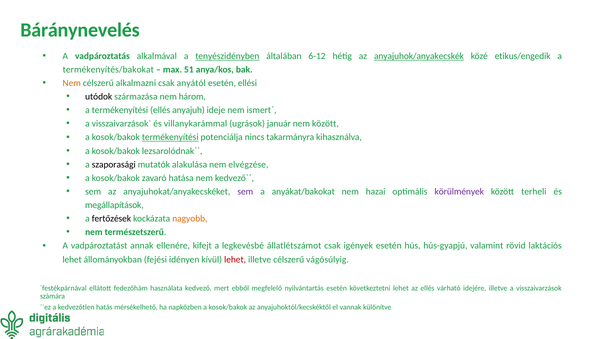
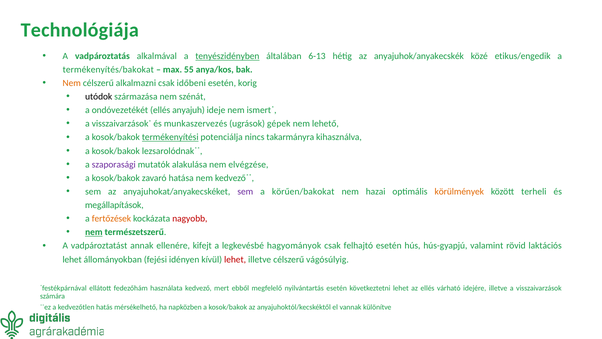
Báránynevelés: Báránynevelés -> Technológiája
6-12: 6-12 -> 6-13
anyajuhok/anyakecskék underline: present -> none
51: 51 -> 55
anyától: anyától -> időbeni
ellési: ellési -> korig
három: három -> szénát
a termékenyítési: termékenyítési -> ondóvezetékét
villanykarámmal: villanykarámmal -> munkaszervezés
január: január -> gépek
nem között: között -> lehető
szaporasági colour: black -> purple
anyákat/bakokat: anyákat/bakokat -> körűen/bakokat
körülmények colour: purple -> orange
fertőzések colour: black -> orange
nagyobb colour: orange -> red
nem at (94, 232) underline: none -> present
állatlétszámot: állatlétszámot -> hagyományok
igények: igények -> felhajtó
